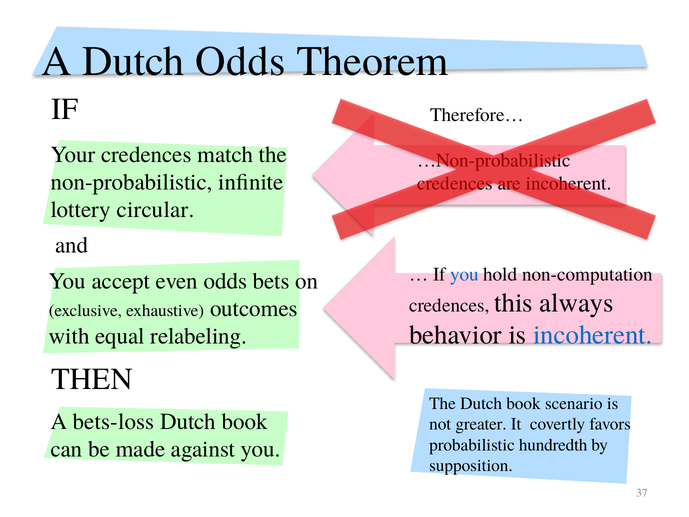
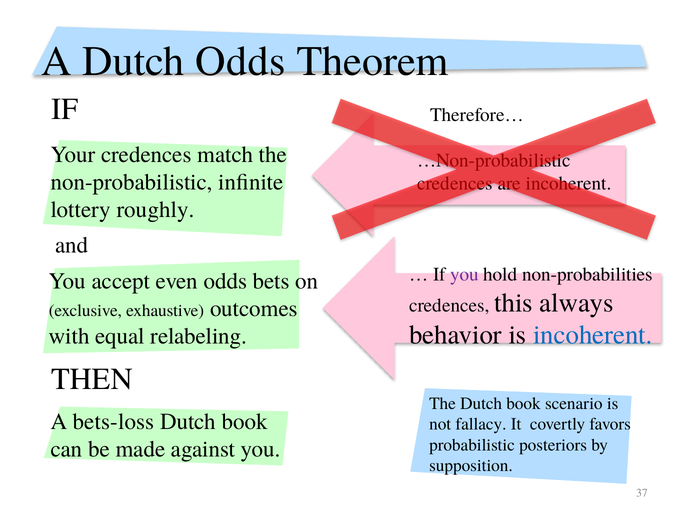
circular: circular -> roughly
you at (465, 274) colour: blue -> purple
non-computation: non-computation -> non-probabilities
greater: greater -> fallacy
hundredth: hundredth -> posteriors
